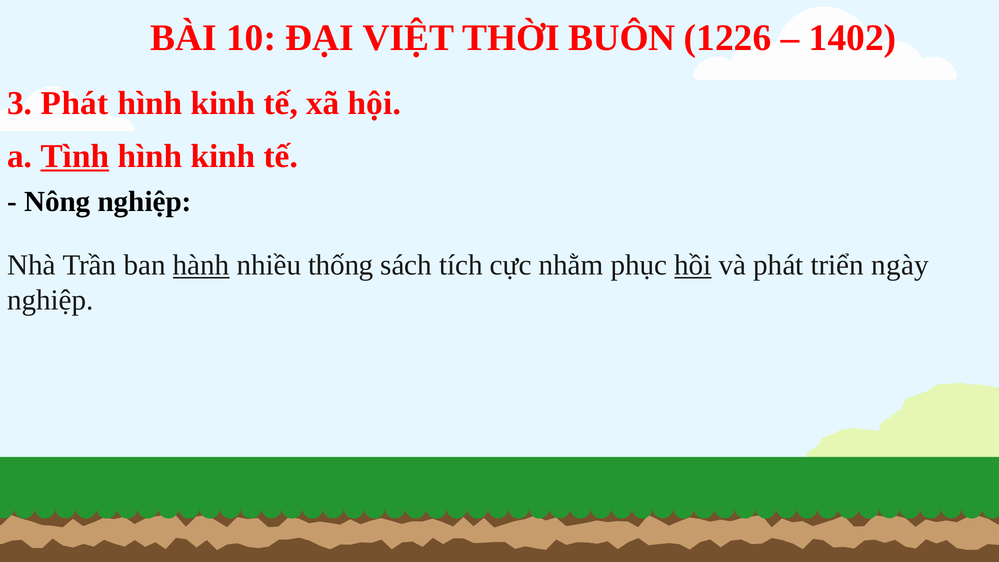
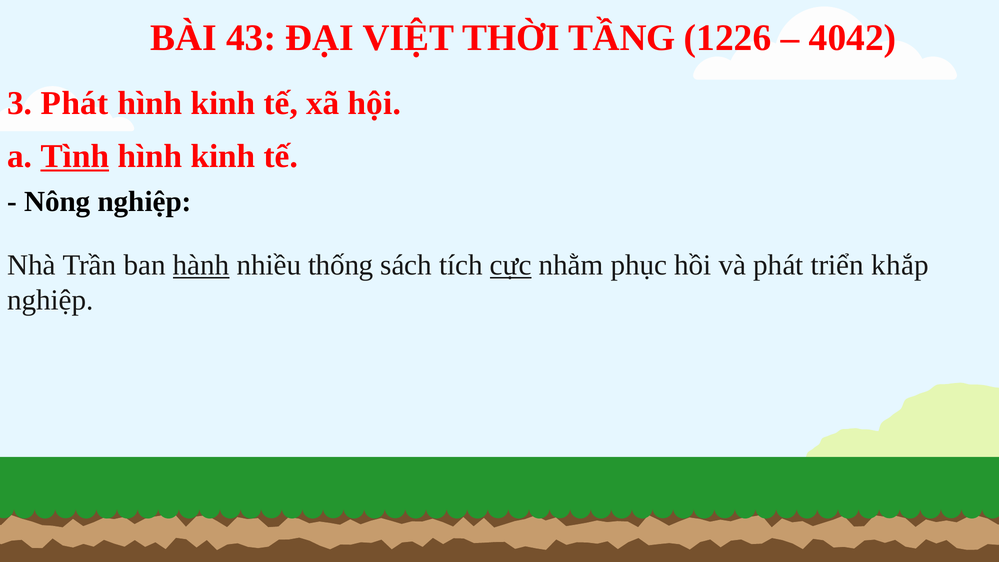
10: 10 -> 43
BUÔN: BUÔN -> TẦNG
1402: 1402 -> 4042
cực underline: none -> present
hồi underline: present -> none
ngày: ngày -> khắp
